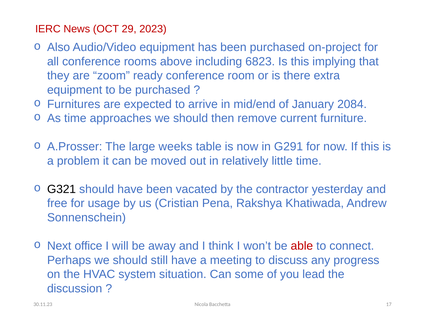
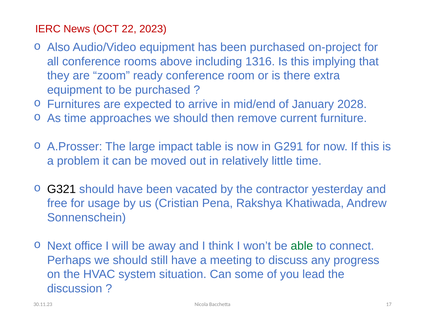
29: 29 -> 22
6823: 6823 -> 1316
2084: 2084 -> 2028
weeks: weeks -> impact
able colour: red -> green
